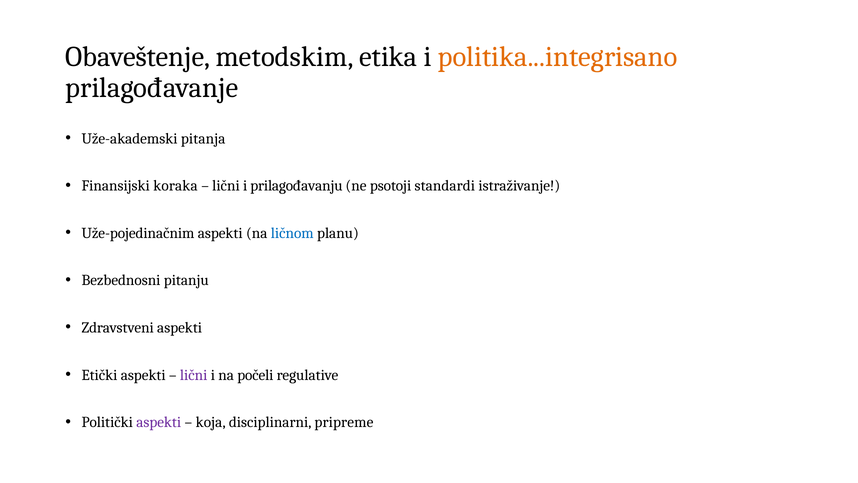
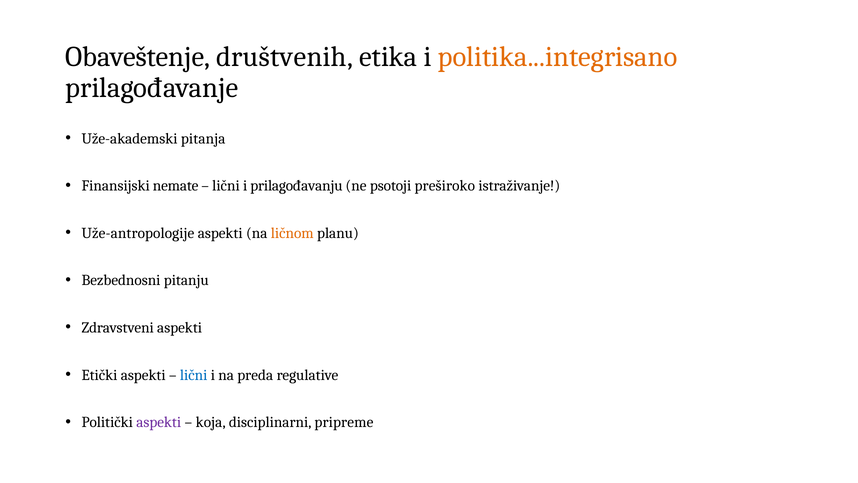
metodskim: metodskim -> društvenih
koraka: koraka -> nemate
standardi: standardi -> preširoko
Uže-pojedinačnim: Uže-pojedinačnim -> Uže-antropologije
ličnom colour: blue -> orange
lični at (194, 375) colour: purple -> blue
počeli: počeli -> preda
